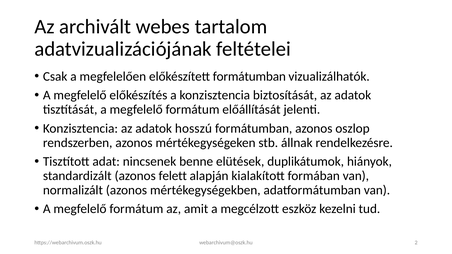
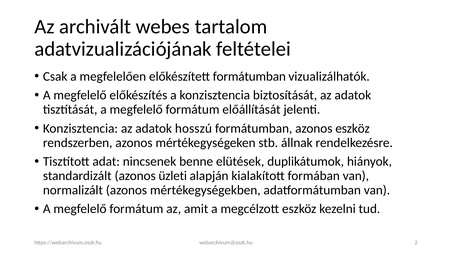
azonos oszlop: oszlop -> eszköz
felett: felett -> üzleti
